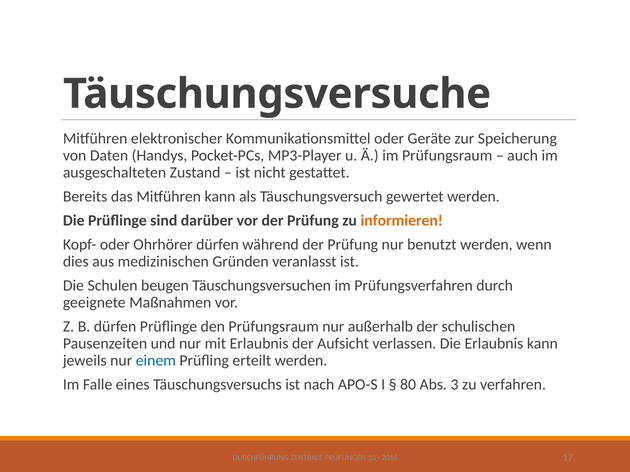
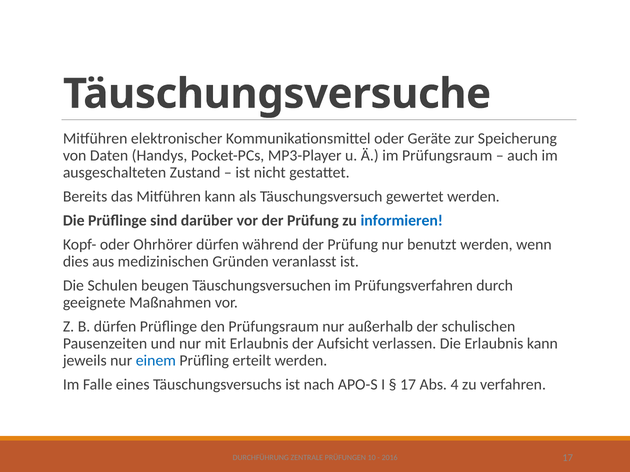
informieren colour: orange -> blue
80 at (408, 385): 80 -> 17
3: 3 -> 4
